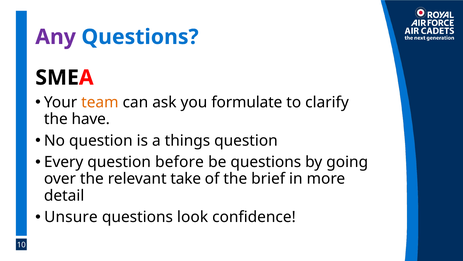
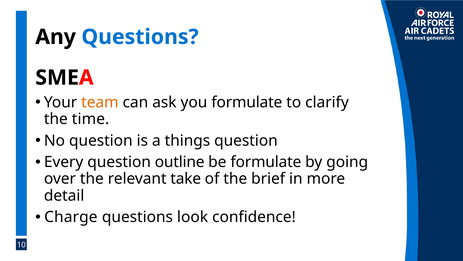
Any colour: purple -> black
have: have -> time
before: before -> outline
be questions: questions -> formulate
Unsure: Unsure -> Charge
